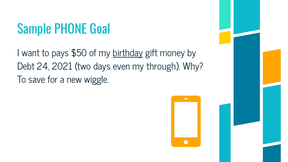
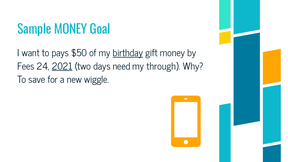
Sample PHONE: PHONE -> MONEY
Debt: Debt -> Fees
2021 underline: none -> present
even: even -> need
